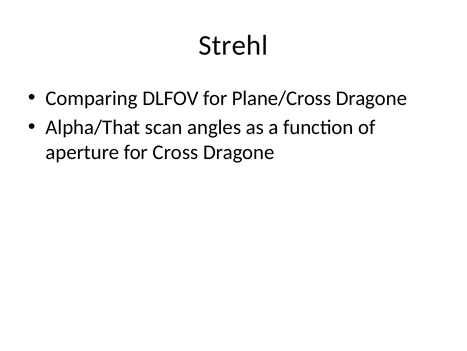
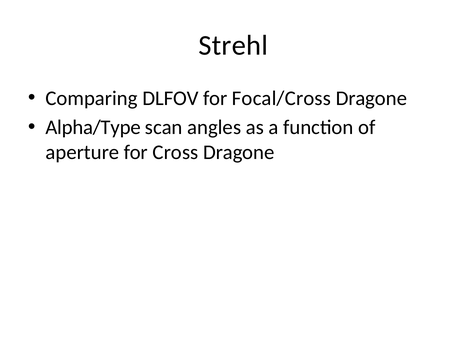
Plane/Cross: Plane/Cross -> Focal/Cross
Alpha/That: Alpha/That -> Alpha/Type
